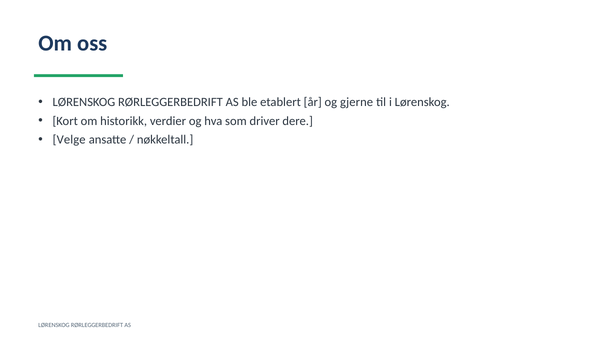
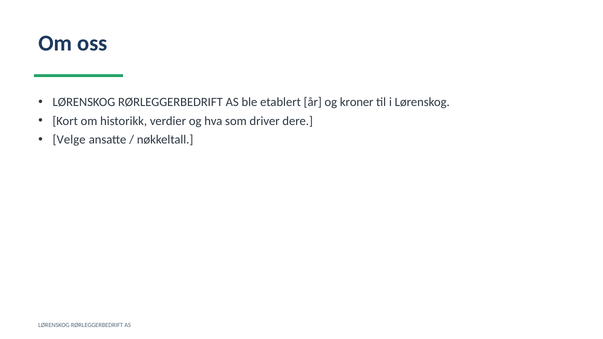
gjerne: gjerne -> kroner
